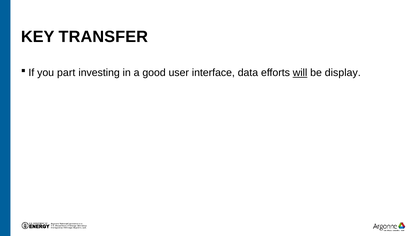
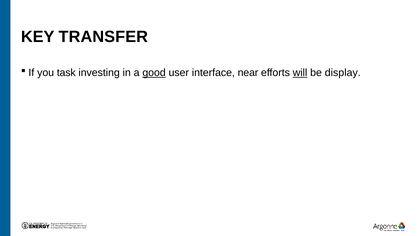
part: part -> task
good underline: none -> present
data: data -> near
